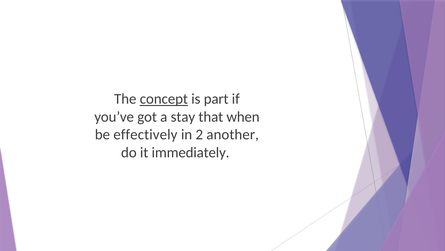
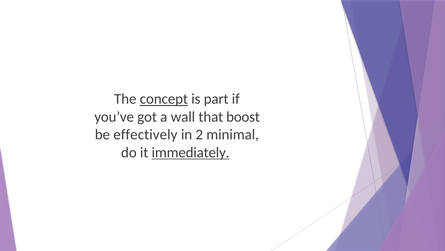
stay: stay -> wall
when: when -> boost
another: another -> minimal
immediately underline: none -> present
